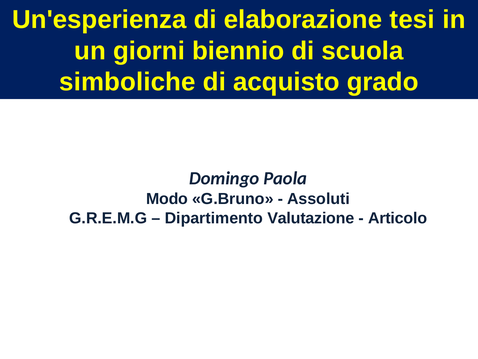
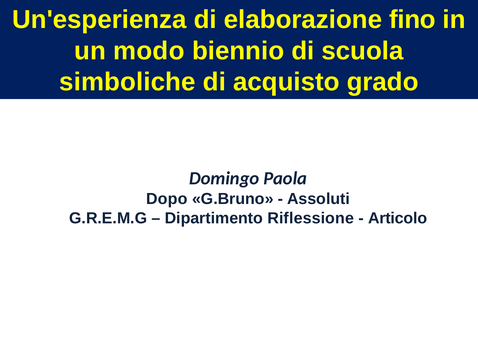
tesi: tesi -> fino
giorni: giorni -> modo
Modo: Modo -> Dopo
Valutazione: Valutazione -> Riflessione
